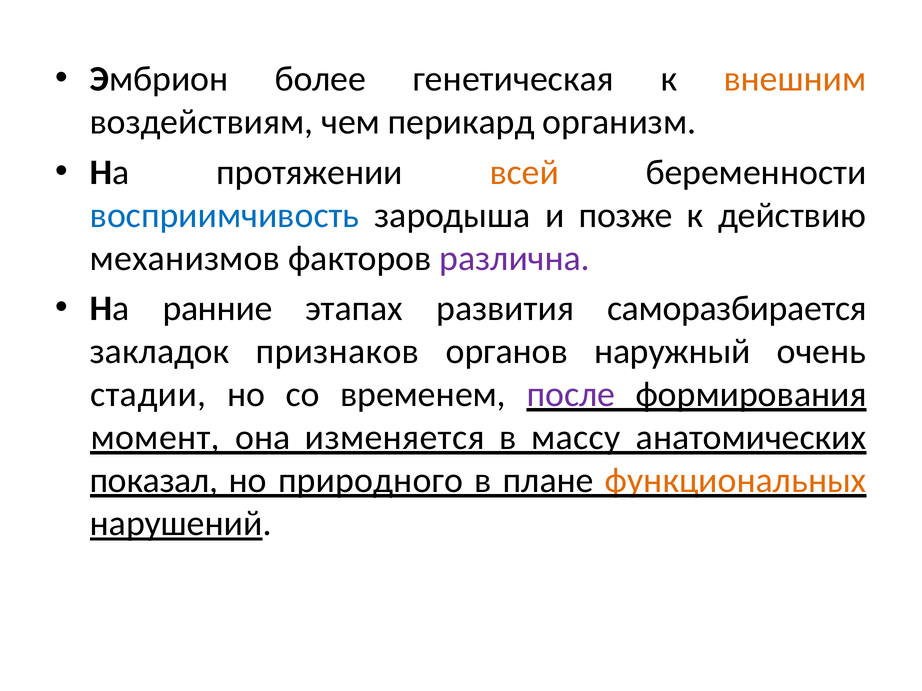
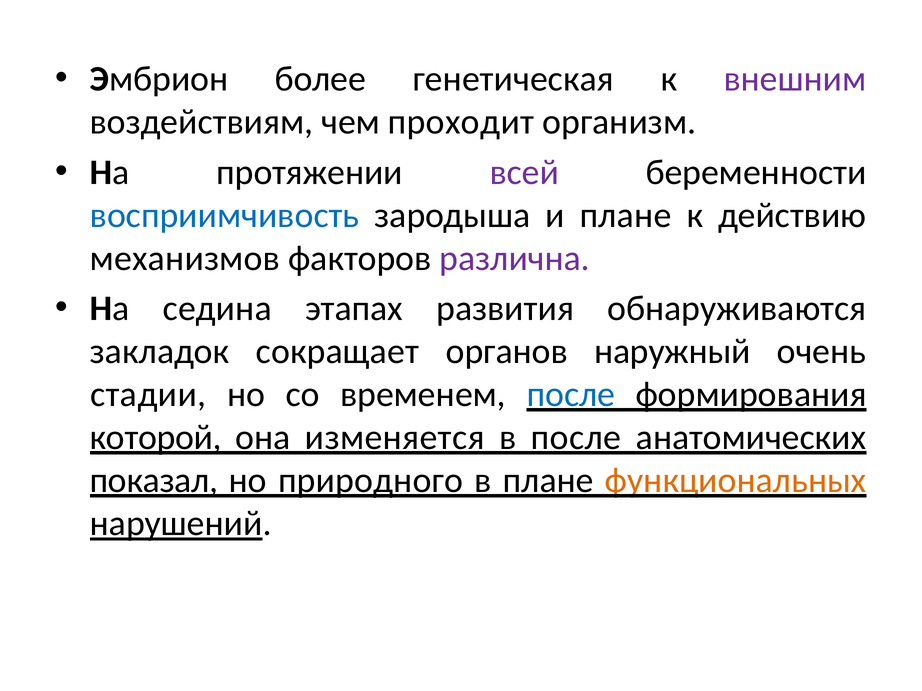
внешним colour: orange -> purple
перикард: перикард -> проходит
всей colour: orange -> purple
и позже: позже -> плане
ранние: ранние -> седина
саморазбирается: саморазбирается -> обнаруживаются
признаков: признаков -> сокращает
после at (571, 395) colour: purple -> blue
момент: момент -> которой
в массу: массу -> после
